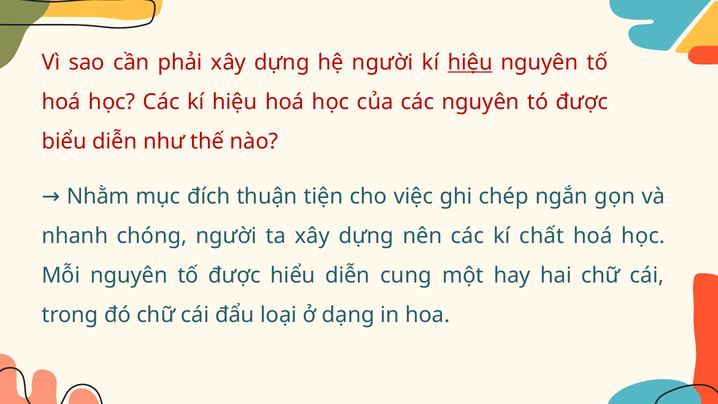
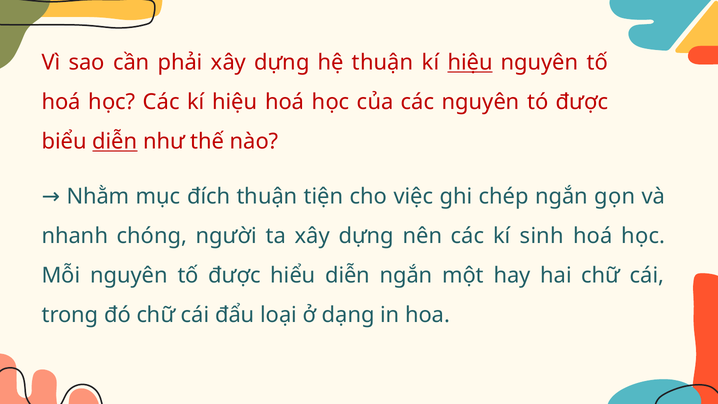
hệ người: người -> thuận
diễn at (115, 141) underline: none -> present
chất: chất -> sinh
diễn cung: cung -> ngắn
